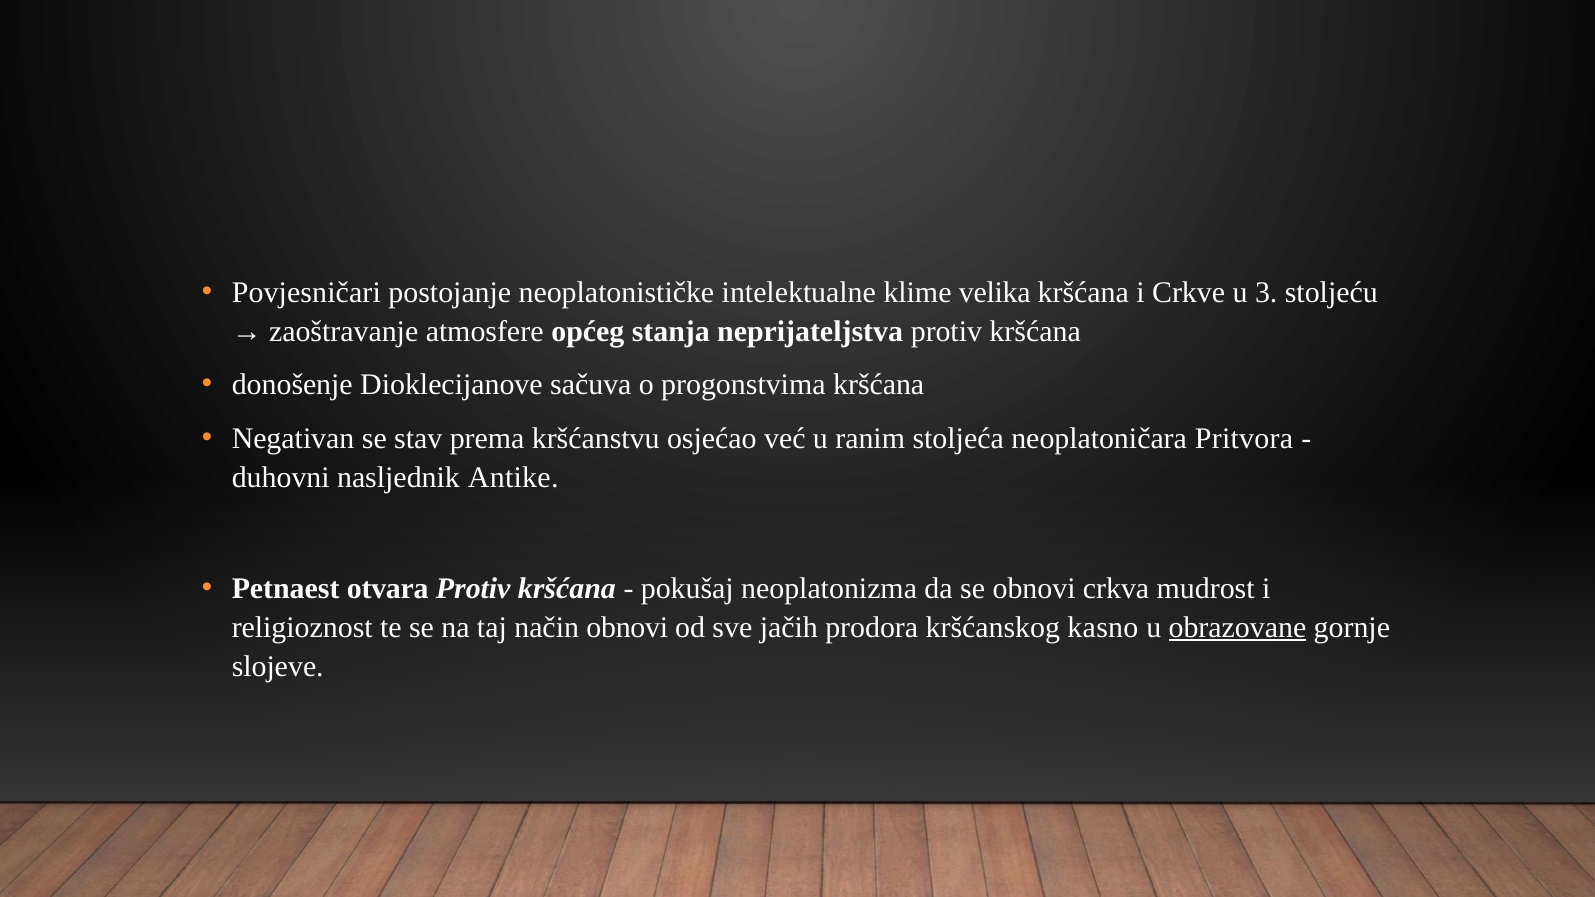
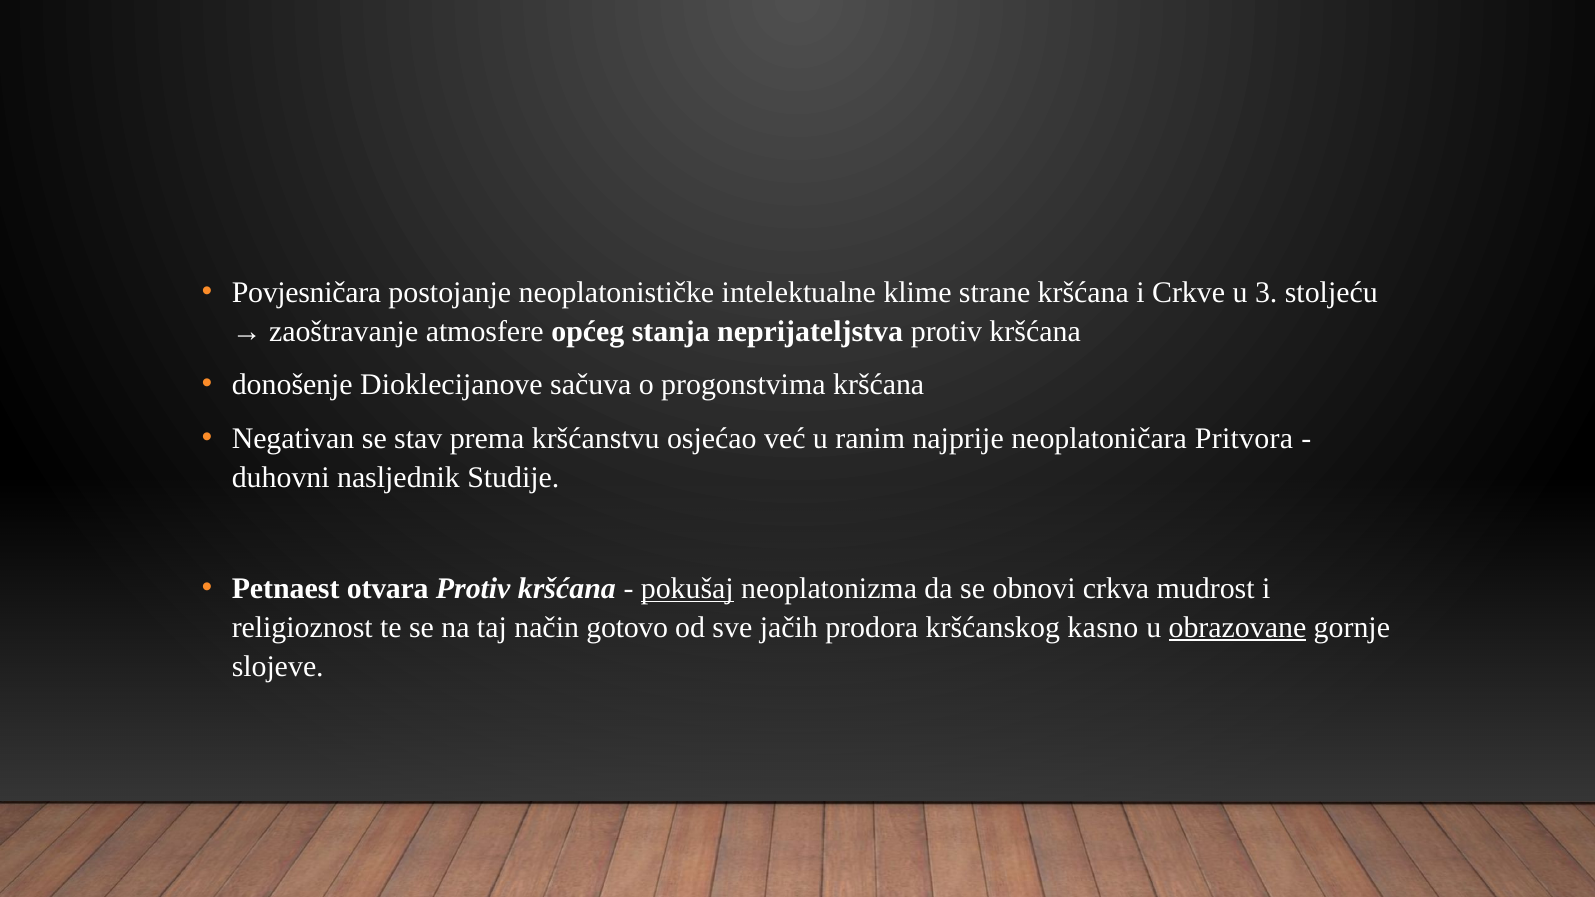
Povjesničari: Povjesničari -> Povjesničara
velika: velika -> strane
stoljeća: stoljeća -> najprije
Antike: Antike -> Studije
pokušaj underline: none -> present
način obnovi: obnovi -> gotovo
